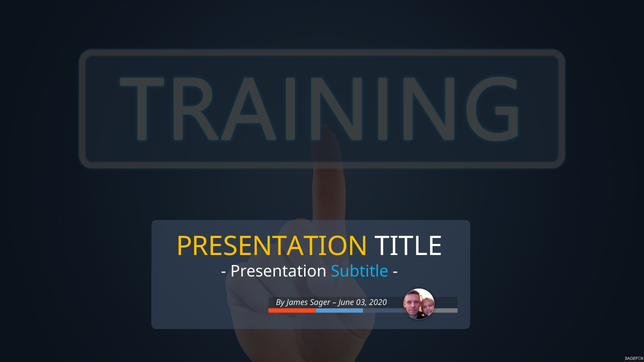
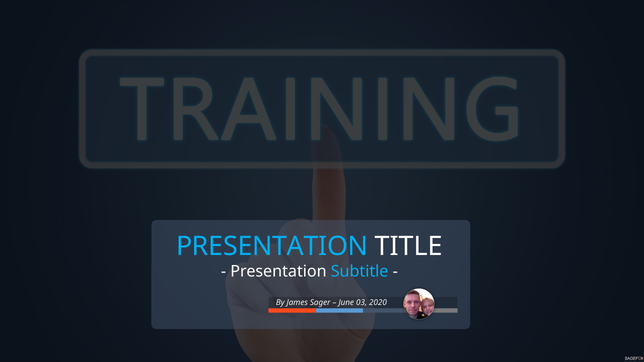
PRESENTATION at (272, 247) colour: yellow -> light blue
